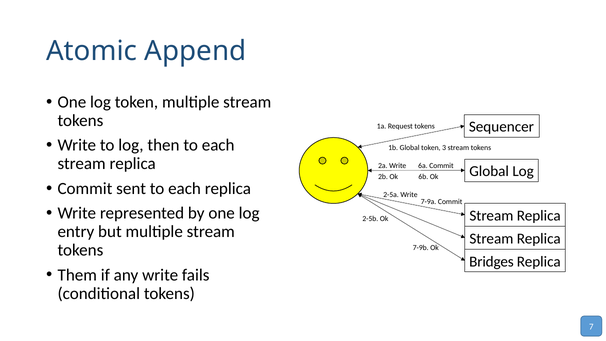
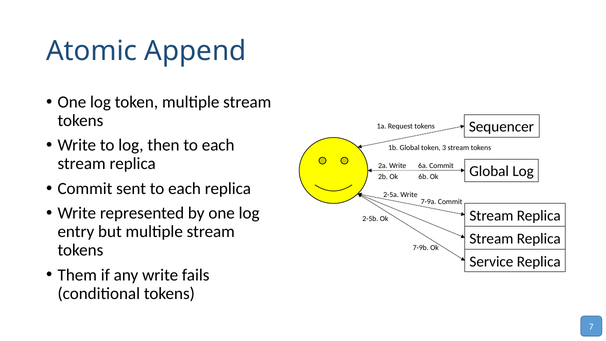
Bridges: Bridges -> Service
